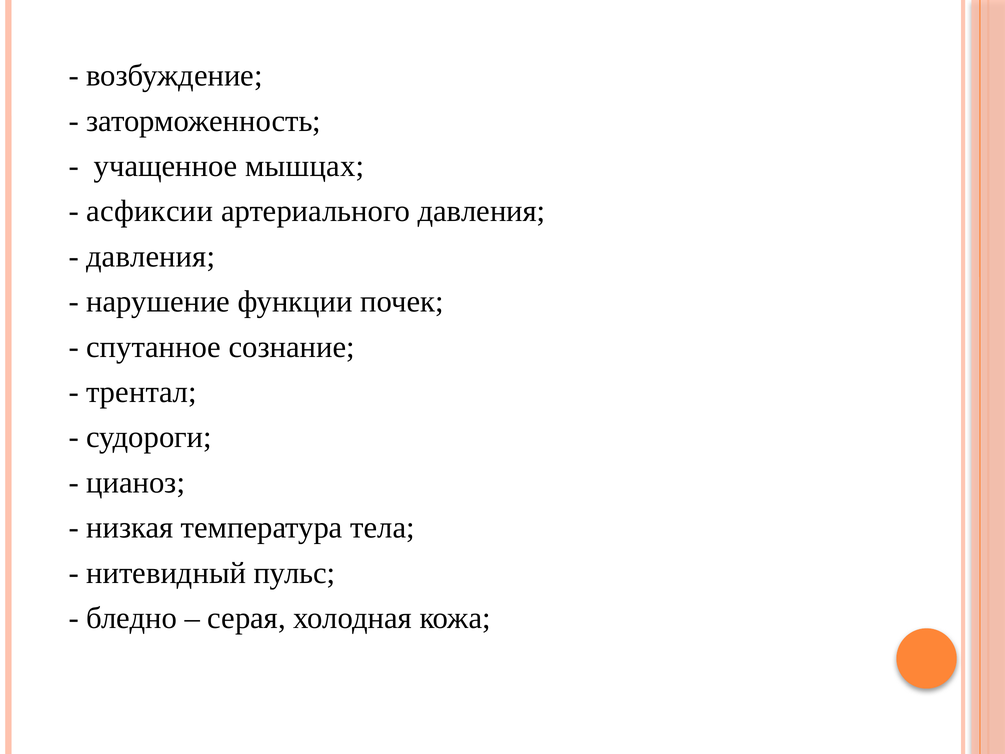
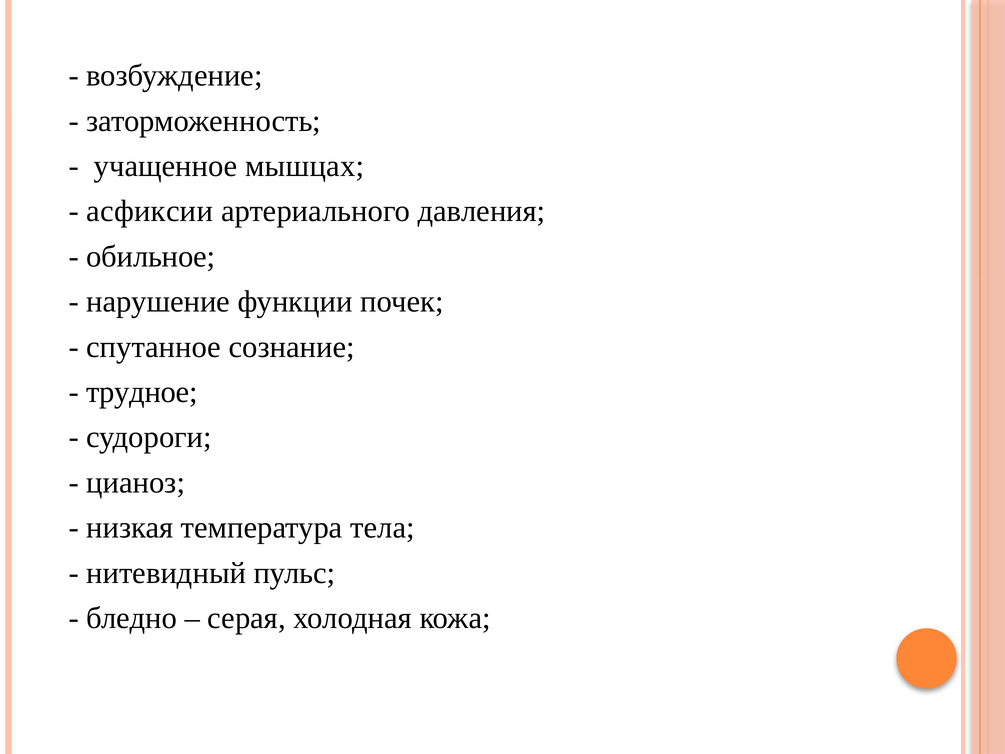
давления at (151, 256): давления -> обильное
трентал: трентал -> трудное
